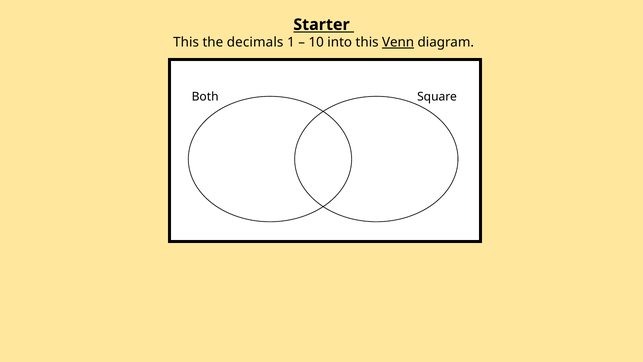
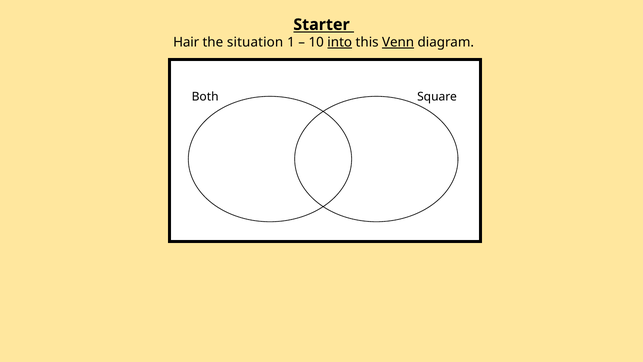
This at (186, 42): This -> Hair
decimals: decimals -> situation
into underline: none -> present
